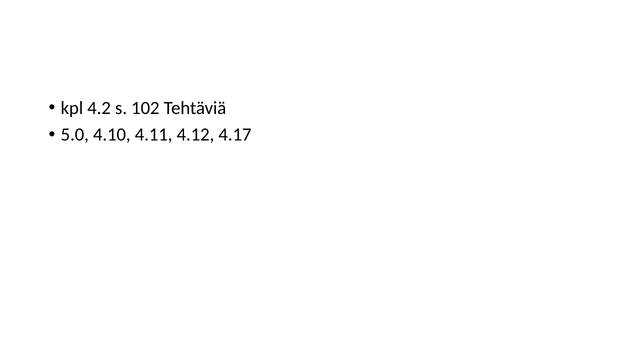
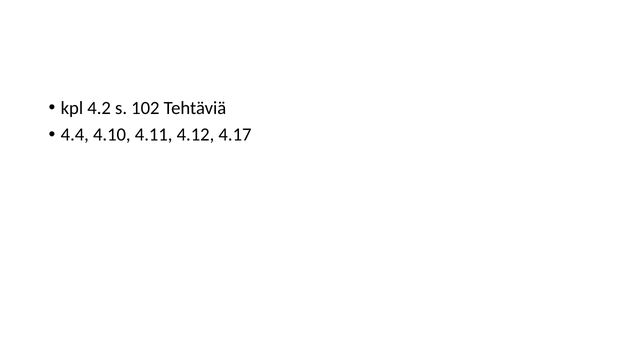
5.0: 5.0 -> 4.4
